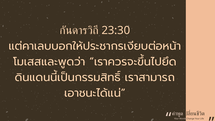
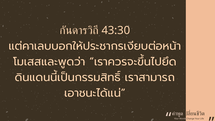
23:30: 23:30 -> 43:30
